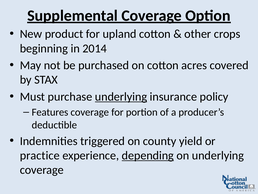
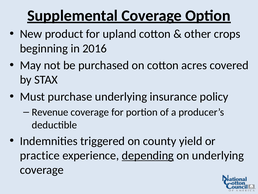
2014: 2014 -> 2016
underlying at (121, 96) underline: present -> none
Features: Features -> Revenue
